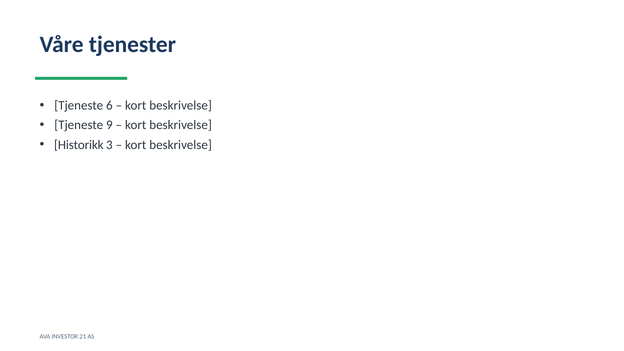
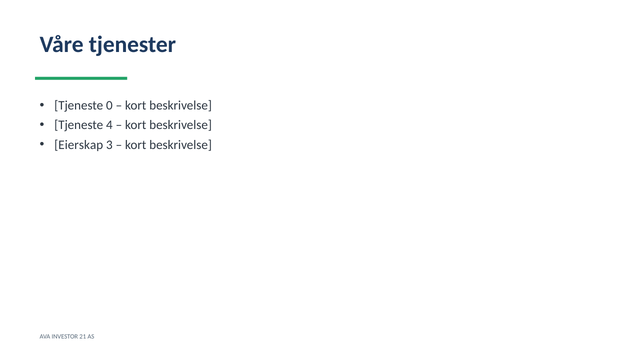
6: 6 -> 0
9: 9 -> 4
Historikk: Historikk -> Eierskap
